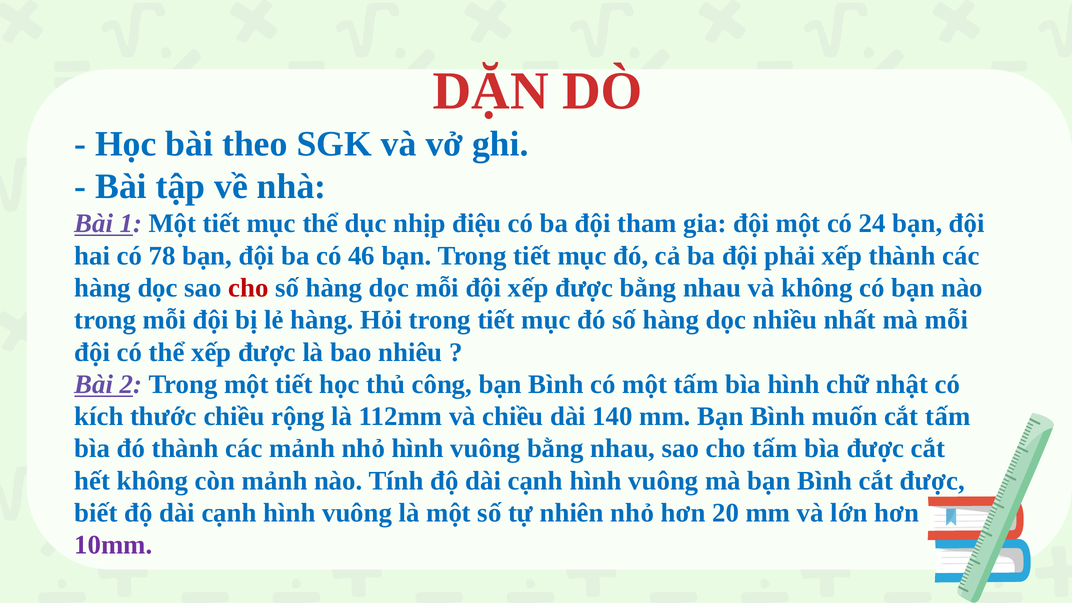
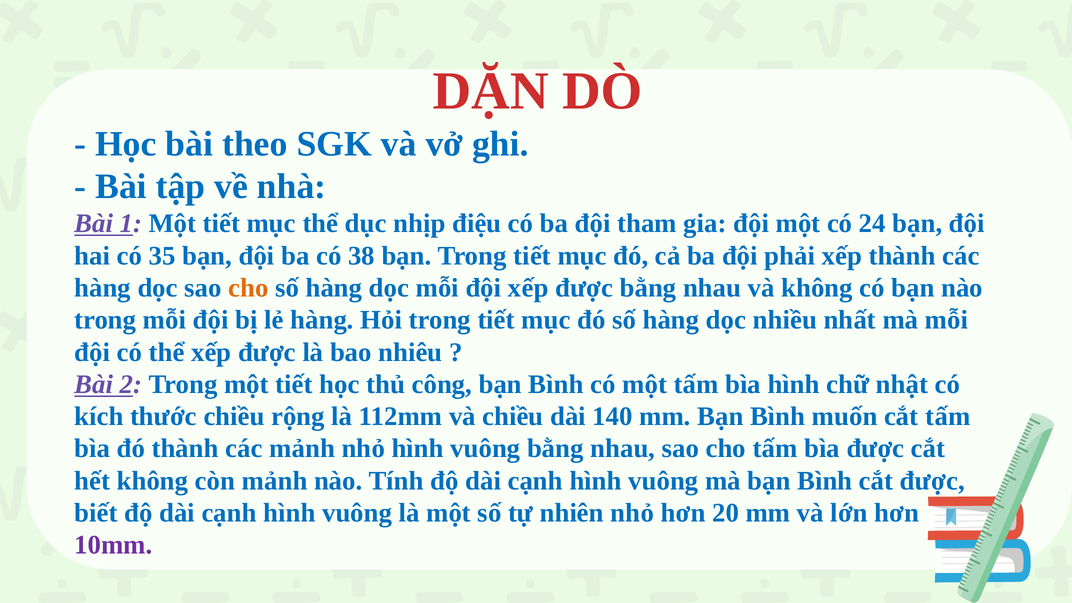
78: 78 -> 35
46: 46 -> 38
cho at (248, 288) colour: red -> orange
